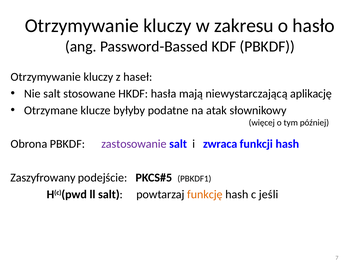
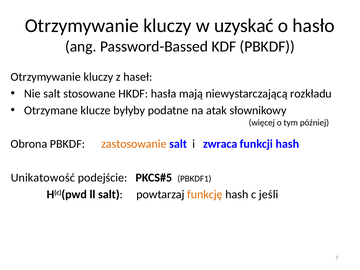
zakresu: zakresu -> uzyskać
aplikację: aplikację -> rozkładu
zastosowanie colour: purple -> orange
Zaszyfrowany: Zaszyfrowany -> Unikatowość
